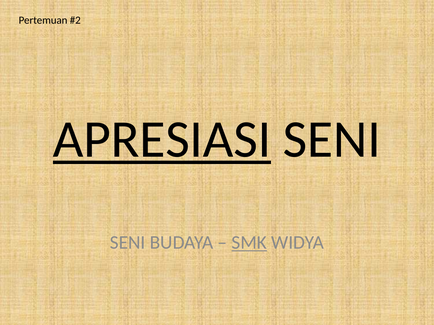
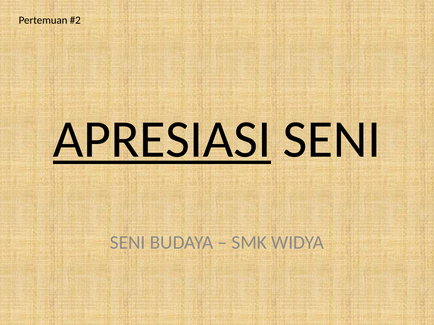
SMK underline: present -> none
